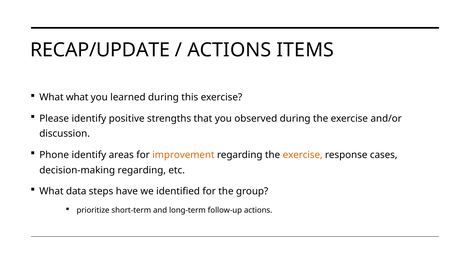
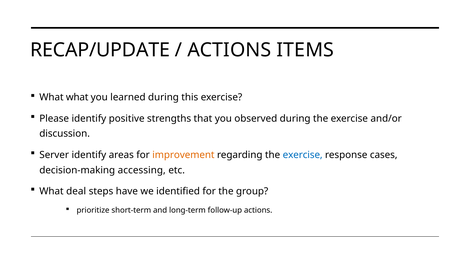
Phone: Phone -> Server
exercise at (303, 155) colour: orange -> blue
decision-making regarding: regarding -> accessing
data: data -> deal
